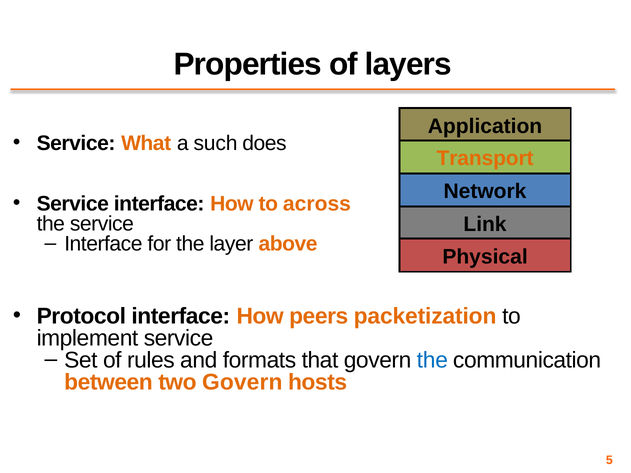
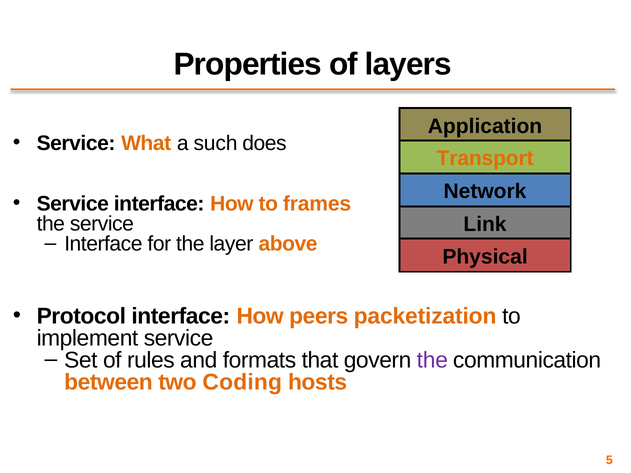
across: across -> frames
the at (432, 360) colour: blue -> purple
two Govern: Govern -> Coding
